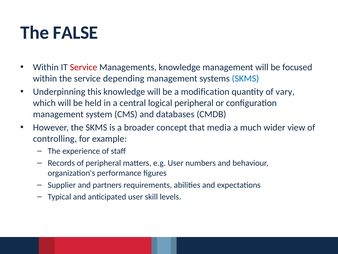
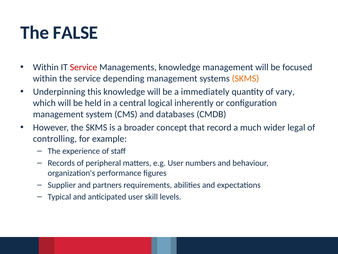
SKMS at (245, 78) colour: blue -> orange
modification: modification -> immediately
logical peripheral: peripheral -> inherently
media: media -> record
view: view -> legal
